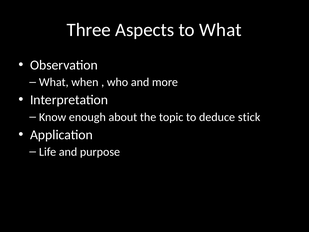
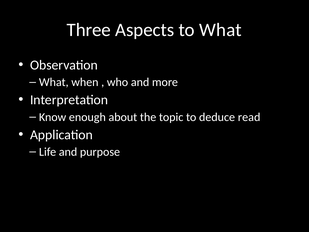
stick: stick -> read
